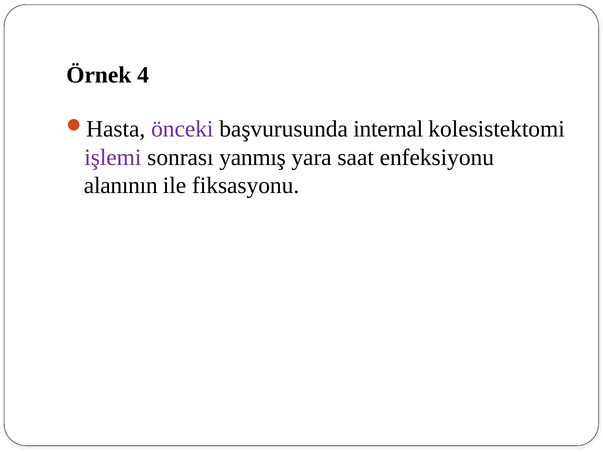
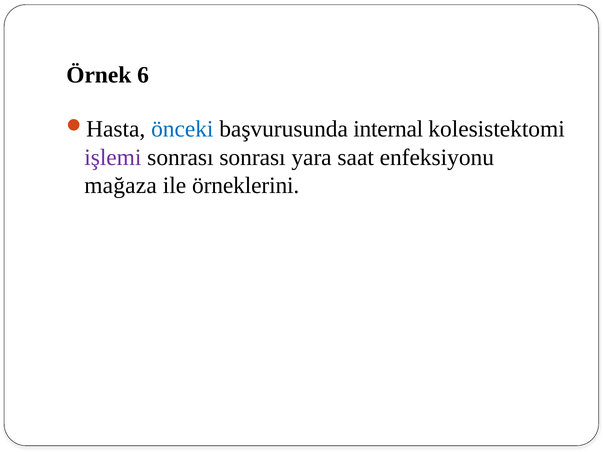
4: 4 -> 6
önceki colour: purple -> blue
sonrası yanmış: yanmış -> sonrası
alanının: alanının -> mağaza
fiksasyonu: fiksasyonu -> örneklerini
